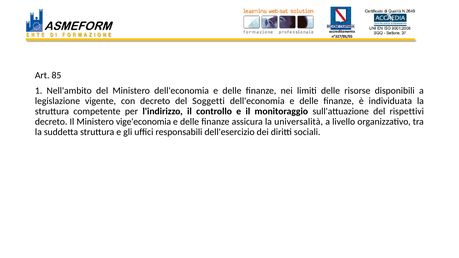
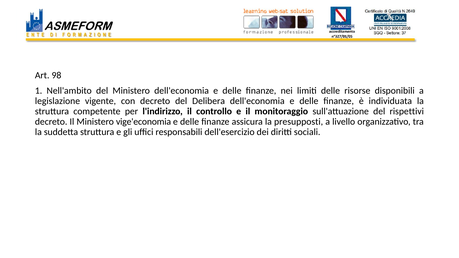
85: 85 -> 98
Soggetti: Soggetti -> Delibera
universalità: universalità -> presupposti
